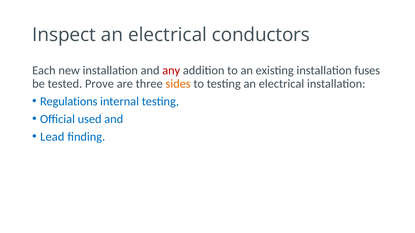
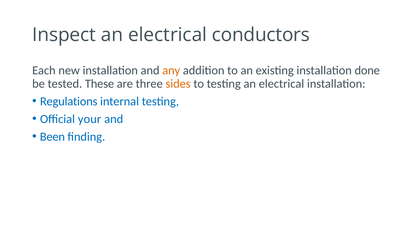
any colour: red -> orange
fuses: fuses -> done
Prove: Prove -> These
used: used -> your
Lead: Lead -> Been
